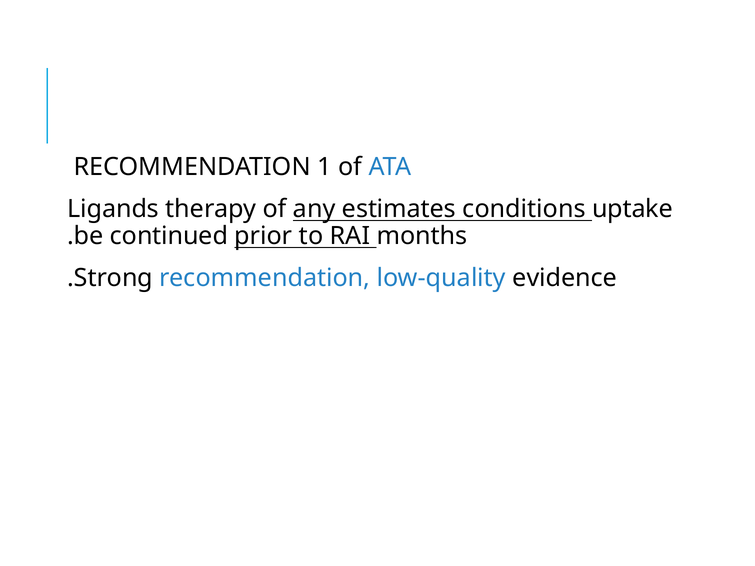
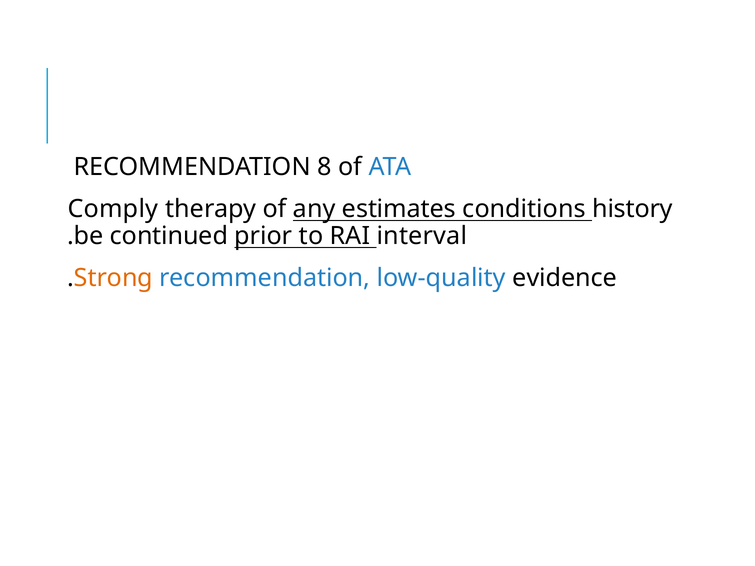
1: 1 -> 8
Ligands: Ligands -> Comply
uptake: uptake -> history
months: months -> interval
Strong colour: black -> orange
